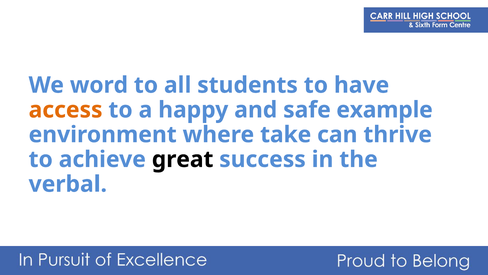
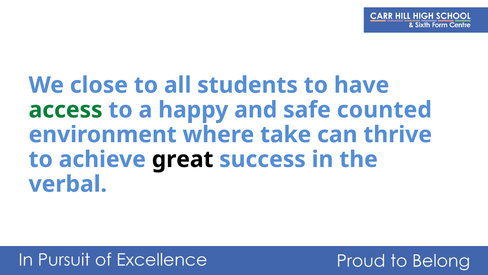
word: word -> close
access colour: orange -> green
example: example -> counted
